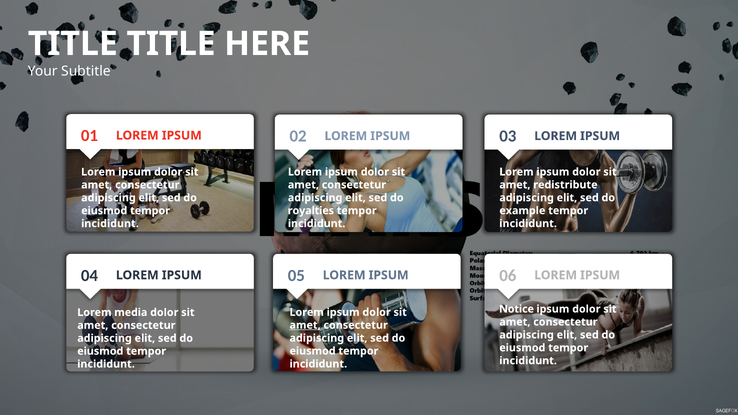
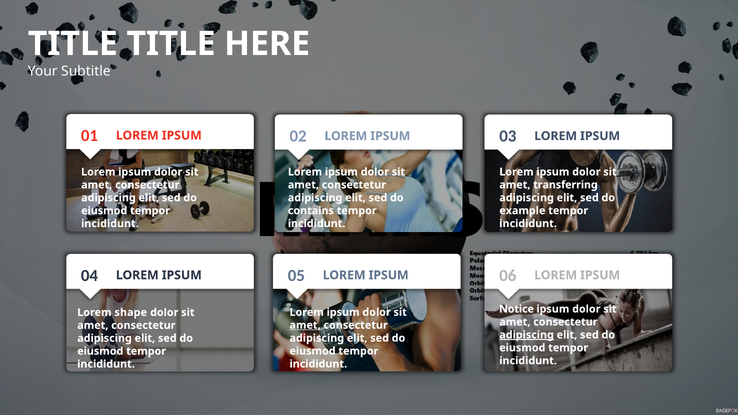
redistribute: redistribute -> transferring
royalties: royalties -> contains
media: media -> shape
adipiscing at (527, 335) underline: none -> present
